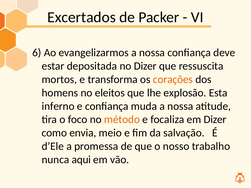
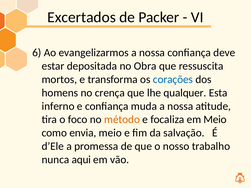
no Dizer: Dizer -> Obra
corações colour: orange -> blue
eleitos: eleitos -> crença
explosão: explosão -> qualquer
em Dizer: Dizer -> Meio
